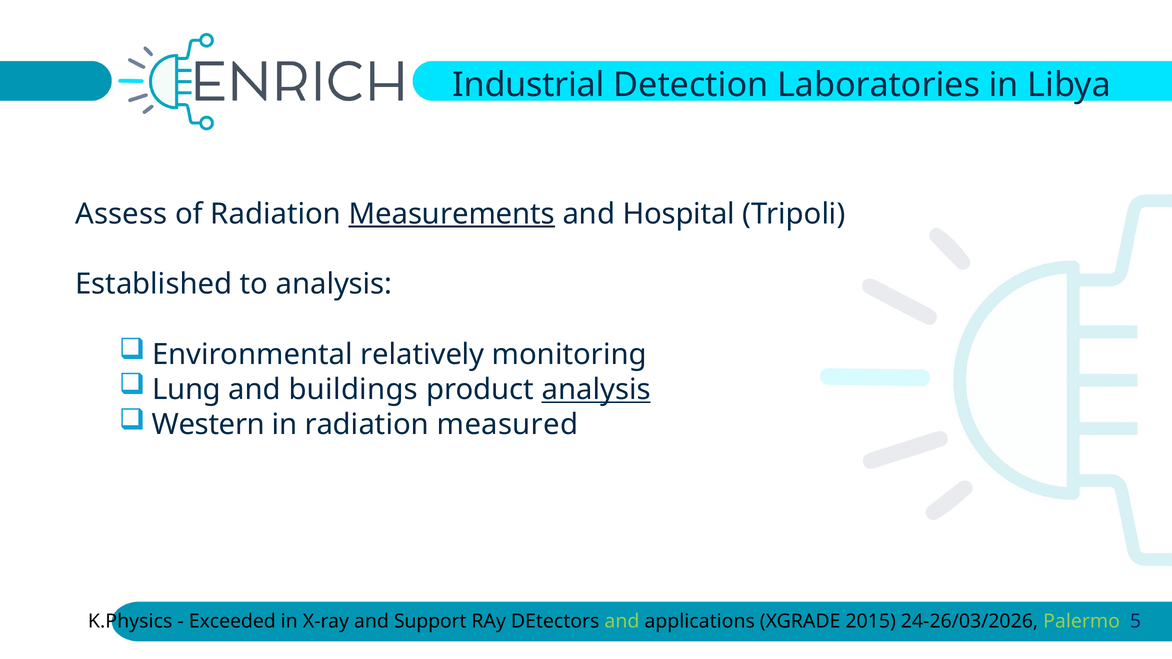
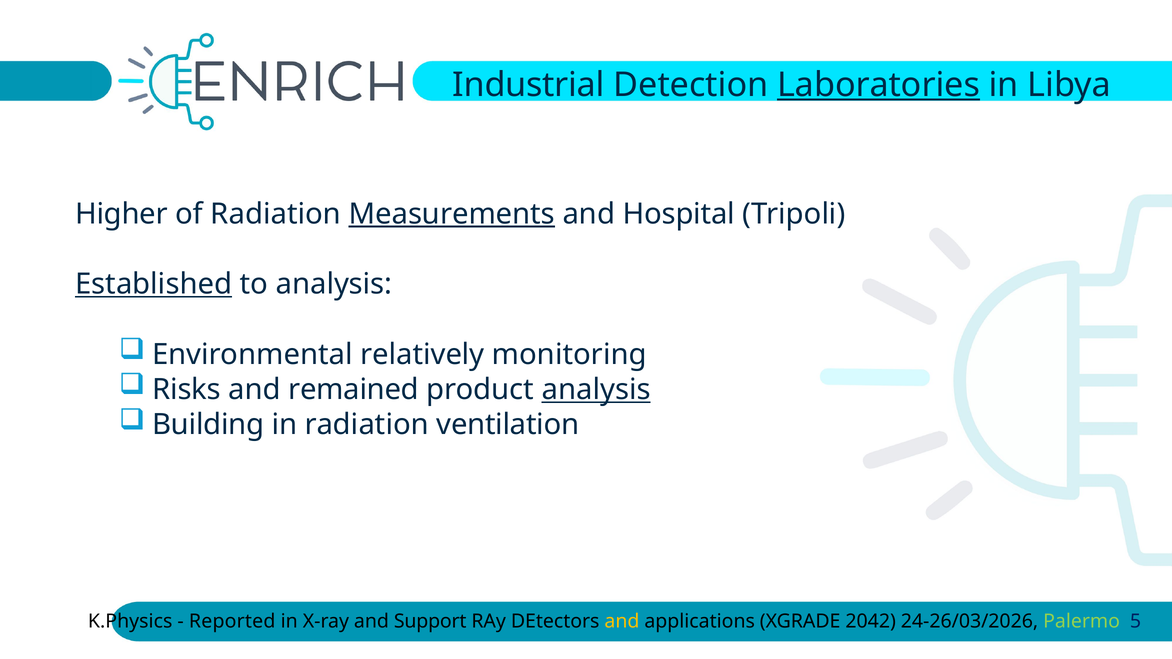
Laboratories underline: none -> present
Assess: Assess -> Higher
Established underline: none -> present
Lung: Lung -> Risks
buildings: buildings -> remained
Western: Western -> Building
measured: measured -> ventilation
Exceeded: Exceeded -> Reported
and at (622, 622) colour: light green -> yellow
2015: 2015 -> 2042
